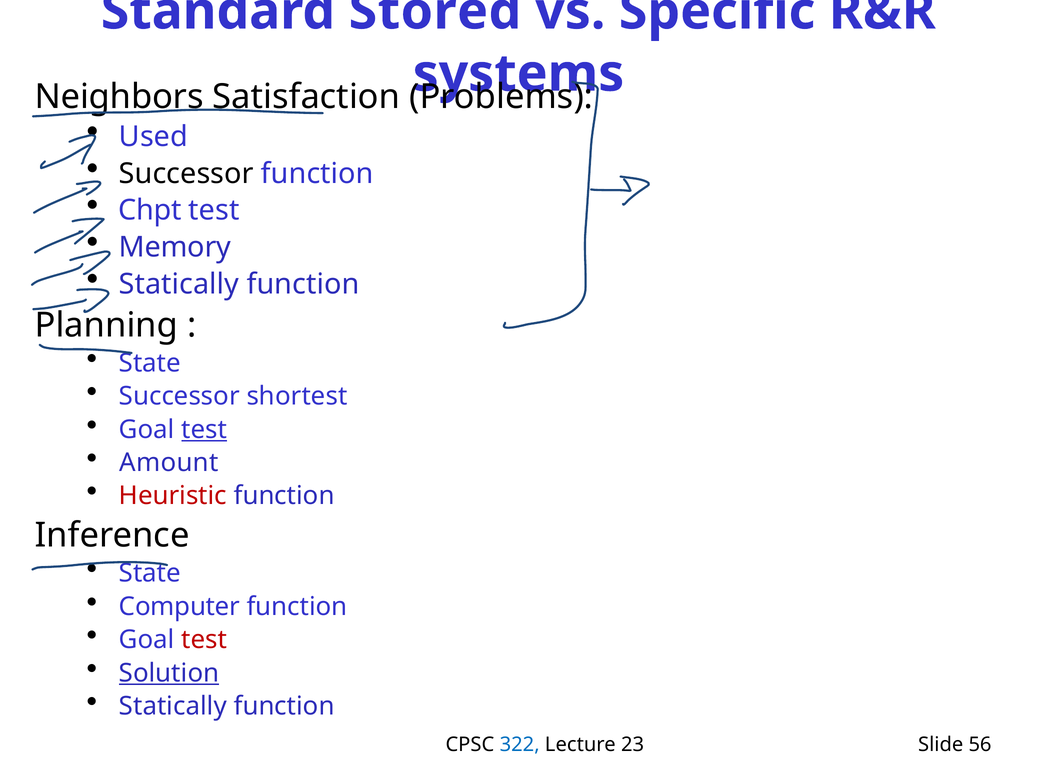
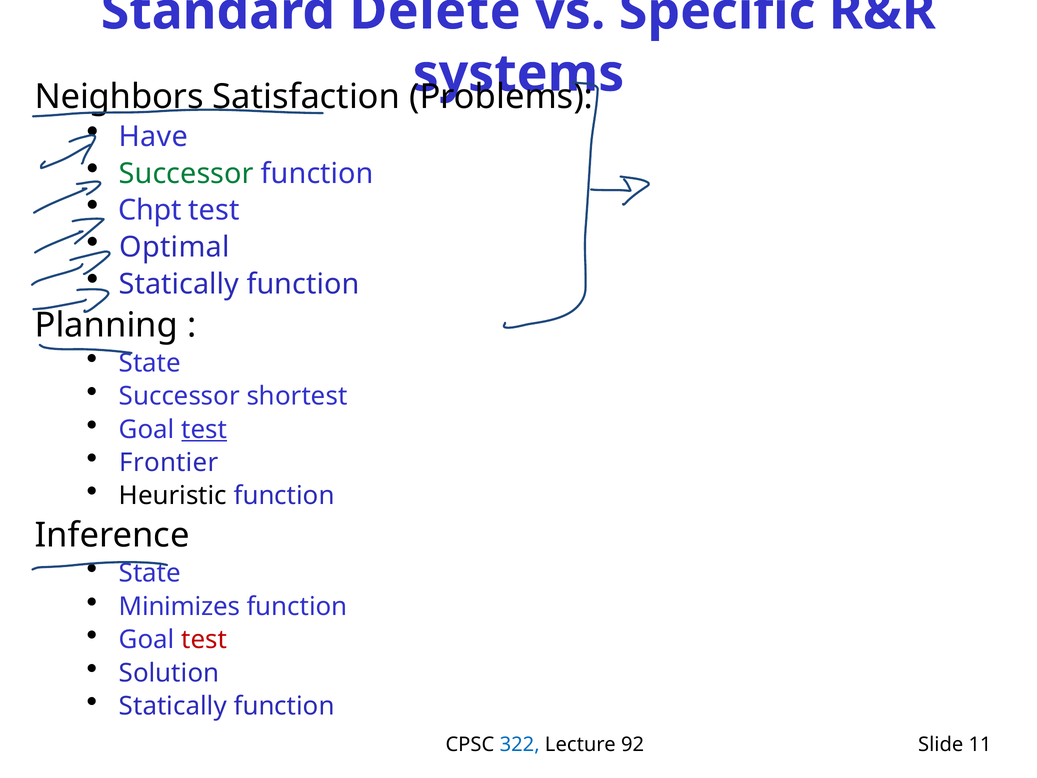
Stored: Stored -> Delete
Used: Used -> Have
Successor at (186, 173) colour: black -> green
Memory: Memory -> Optimal
Amount: Amount -> Frontier
Heuristic colour: red -> black
Computer: Computer -> Minimizes
Solution underline: present -> none
23: 23 -> 92
56: 56 -> 11
